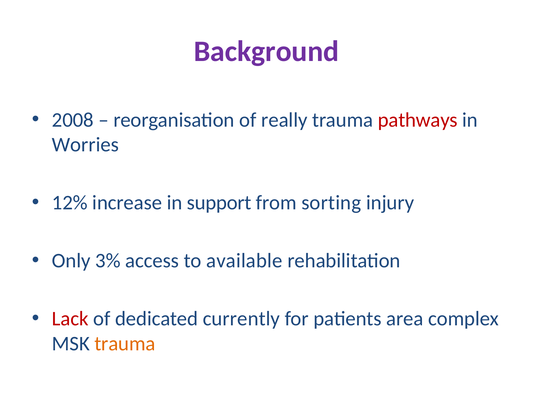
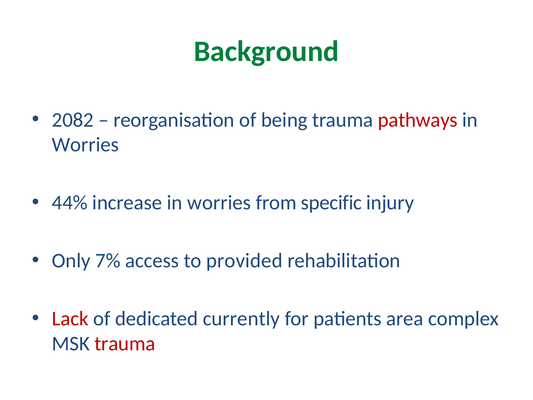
Background colour: purple -> green
2008: 2008 -> 2082
really: really -> being
12%: 12% -> 44%
increase in support: support -> worries
sorting: sorting -> specific
3%: 3% -> 7%
available: available -> provided
trauma at (125, 343) colour: orange -> red
